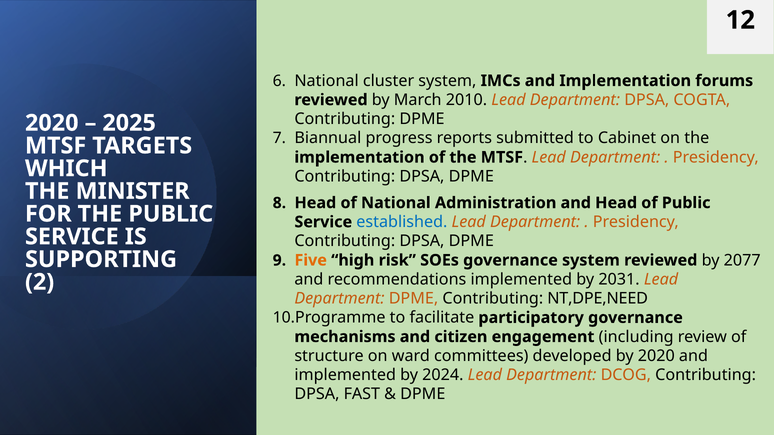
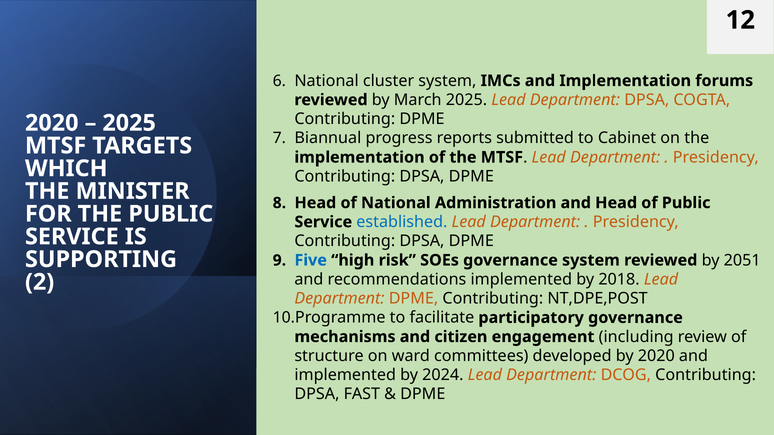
March 2010: 2010 -> 2025
Five colour: orange -> blue
2077: 2077 -> 2051
2031: 2031 -> 2018
NT,DPE,NEED: NT,DPE,NEED -> NT,DPE,POST
